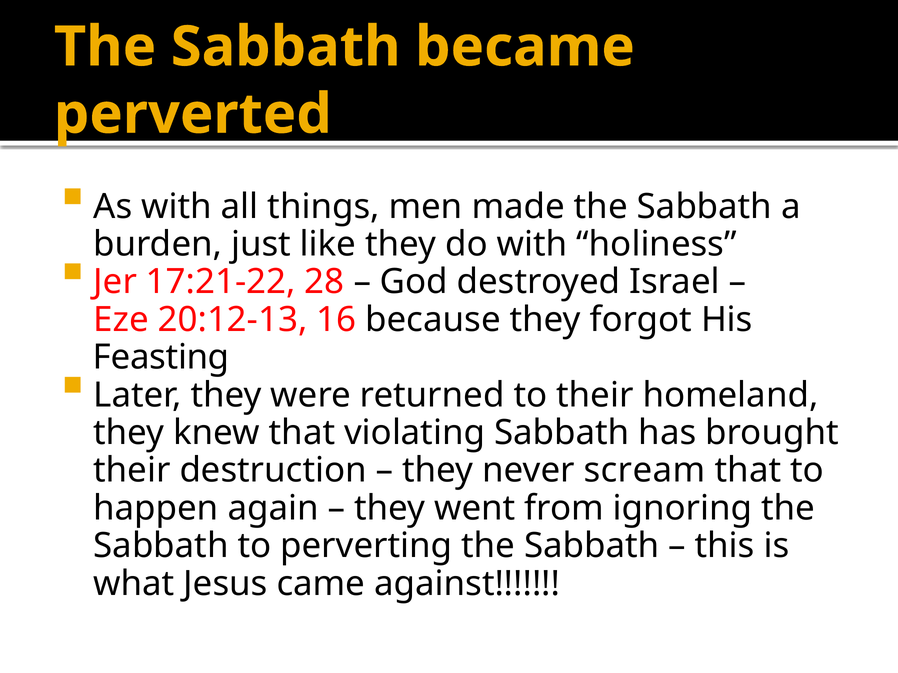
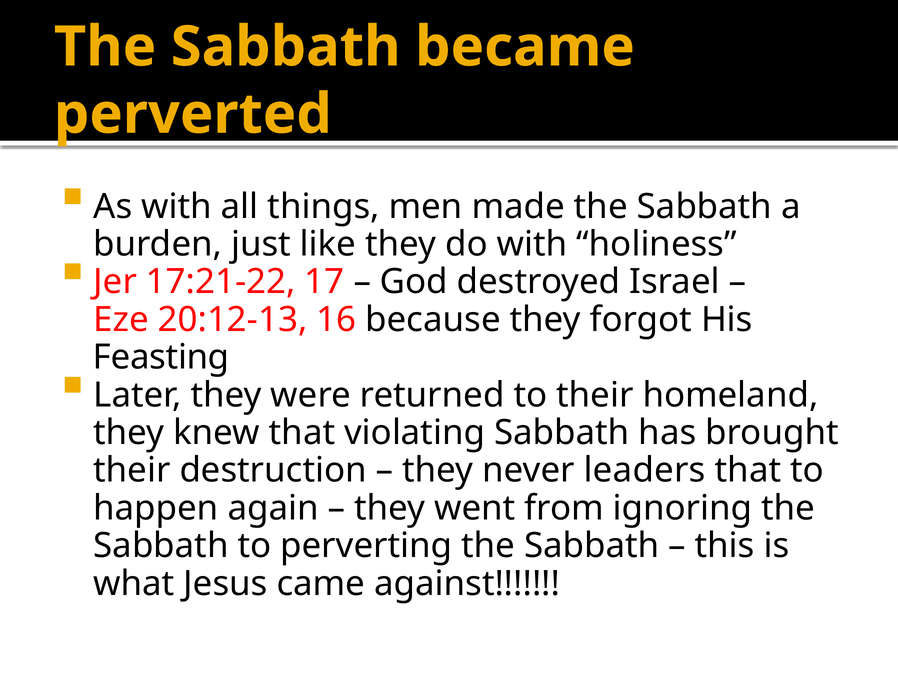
28: 28 -> 17
scream: scream -> leaders
